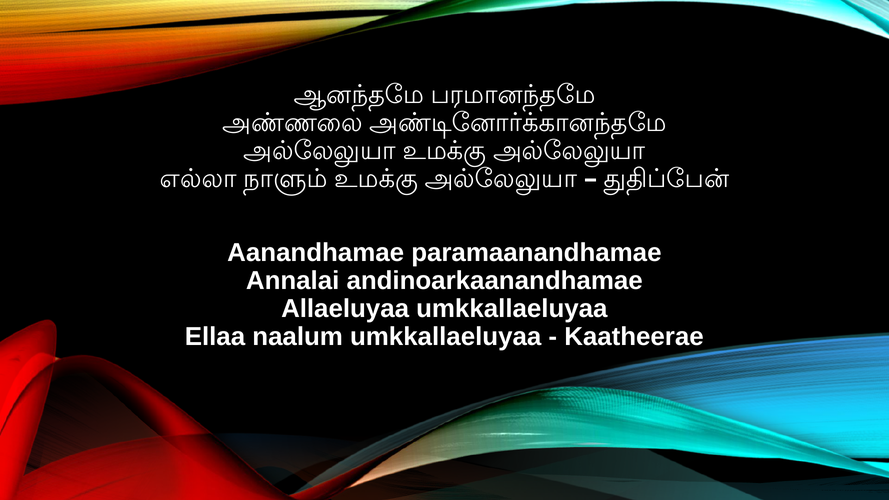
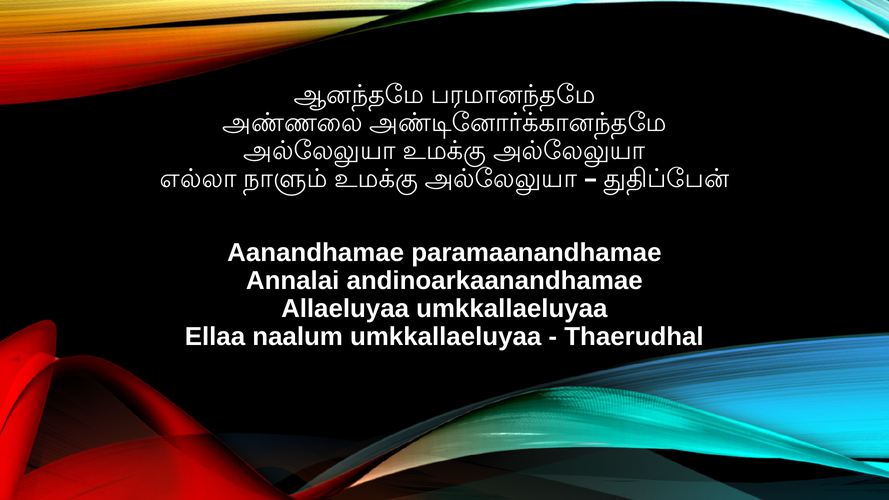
Kaatheerae: Kaatheerae -> Thaerudhal
